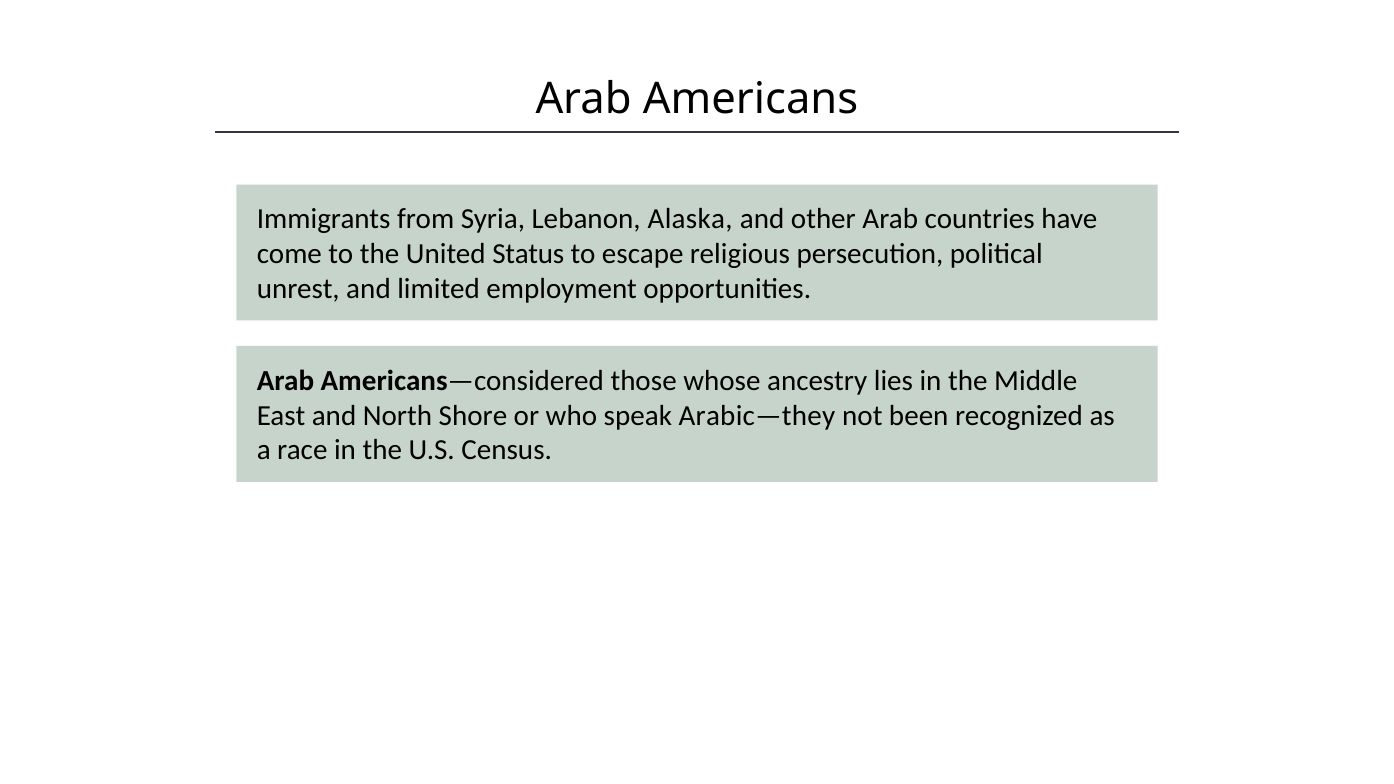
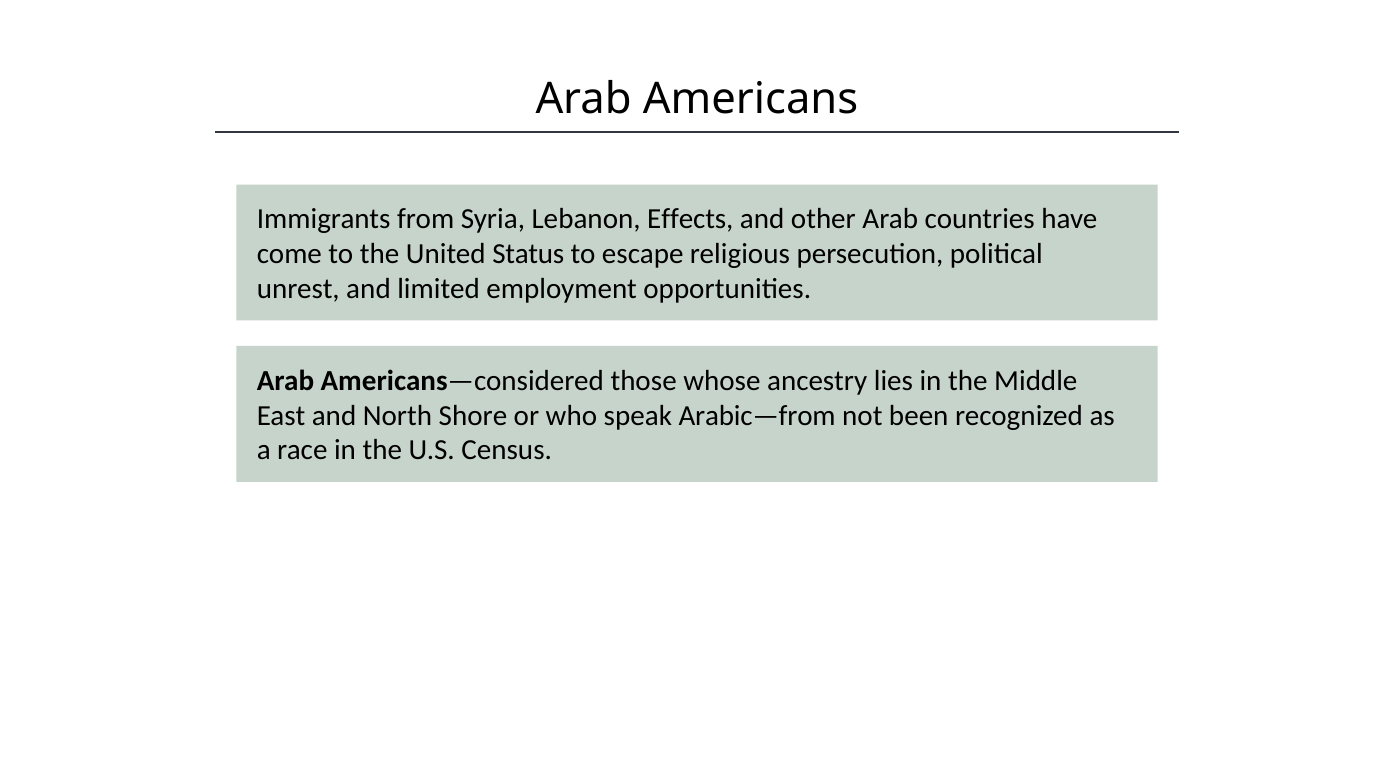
Alaska: Alaska -> Effects
Arabic—they: Arabic—they -> Arabic—from
